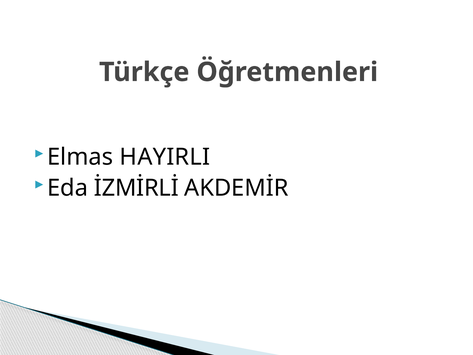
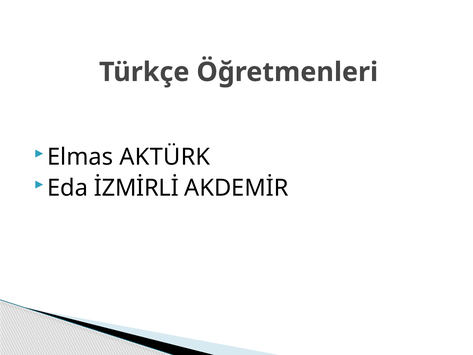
HAYIRLI: HAYIRLI -> AKTÜRK
